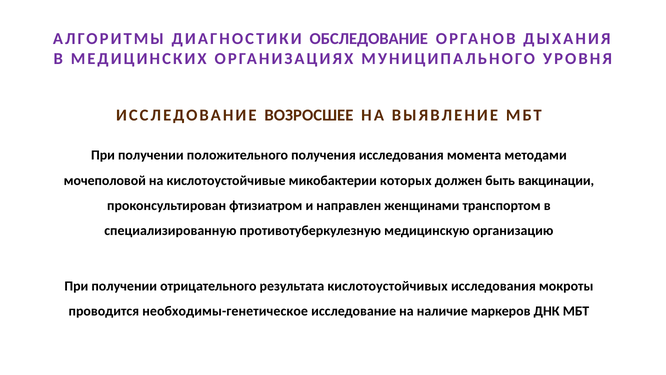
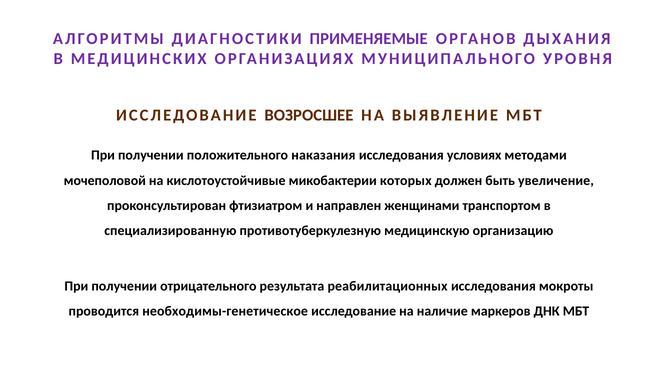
ОБСЛЕДОВАНИЕ: ОБСЛЕДОВАНИЕ -> ПРИМЕНЯЕМЫЕ
получения: получения -> наказания
момента: момента -> условиях
вакцинации: вакцинации -> увеличение
кислотоустойчивых: кислотоустойчивых -> реабилитационных
